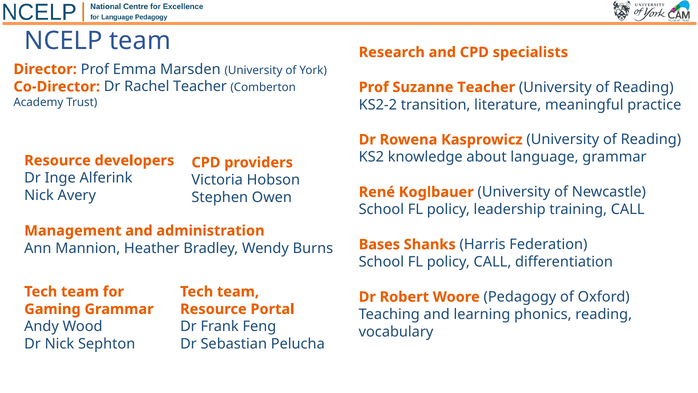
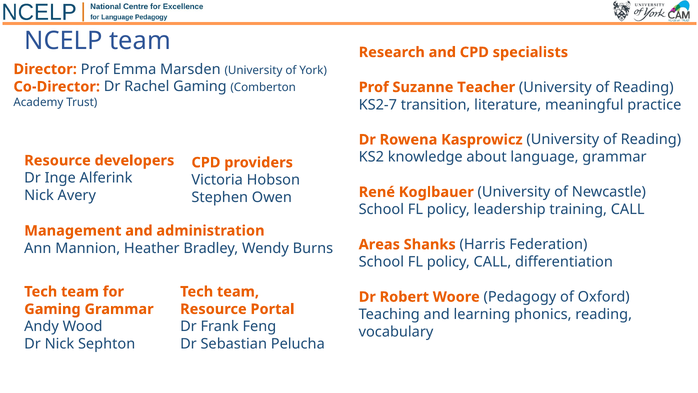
Rachel Teacher: Teacher -> Gaming
KS2-2: KS2-2 -> KS2-7
Bases: Bases -> Areas
